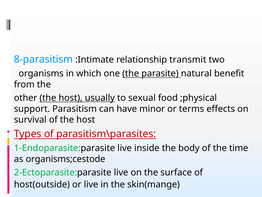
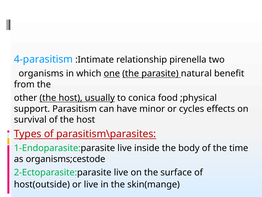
8-parasitism: 8-parasitism -> 4-parasitism
transmit: transmit -> pirenella
one underline: none -> present
sexual: sexual -> conica
terms: terms -> cycles
